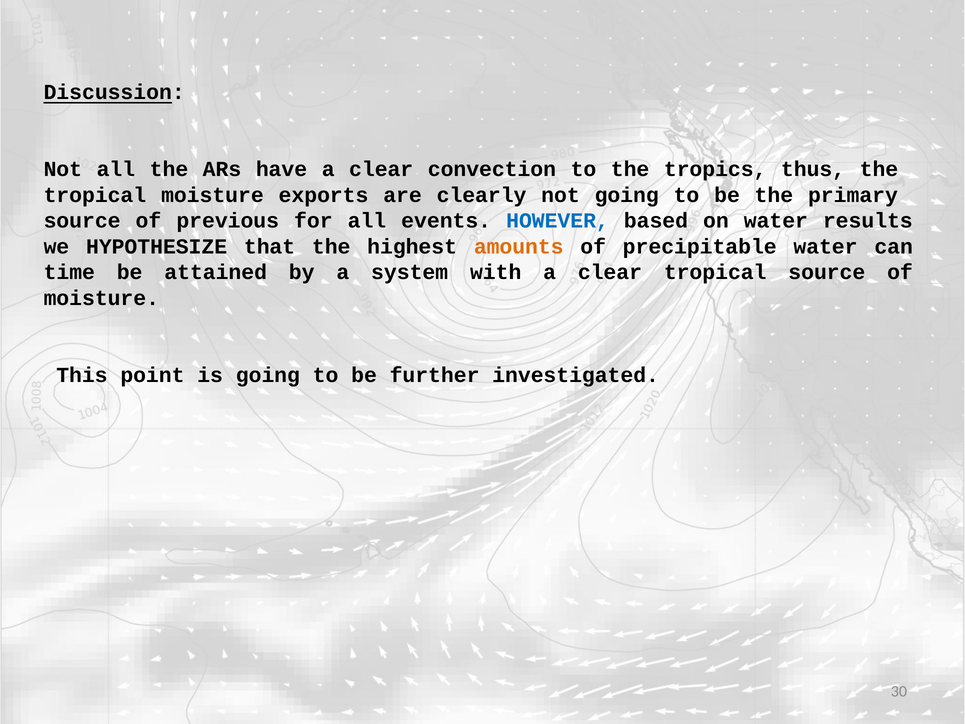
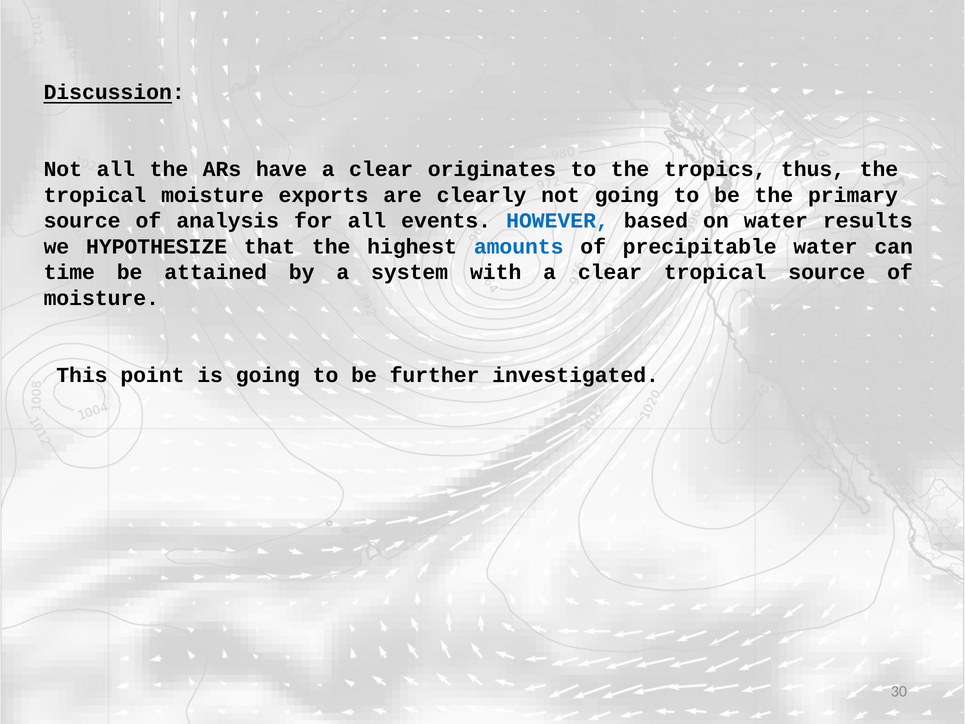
convection: convection -> originates
previous: previous -> analysis
amounts colour: orange -> blue
